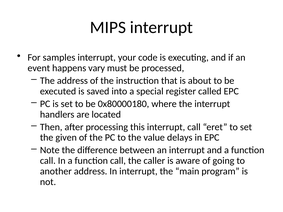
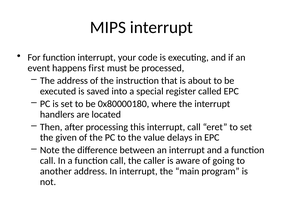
For samples: samples -> function
vary: vary -> first
